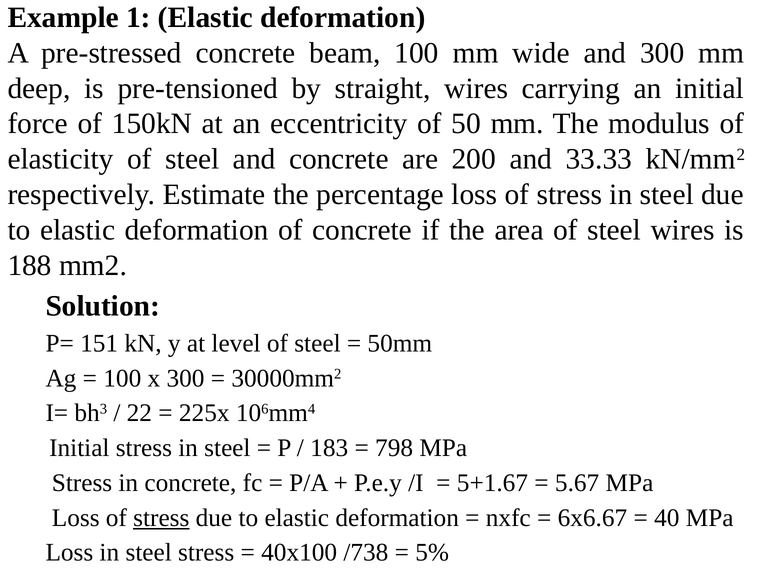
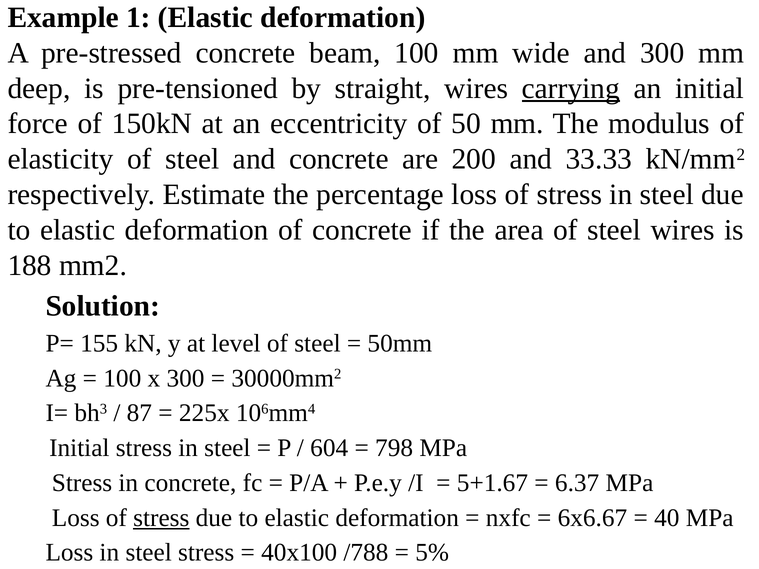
carrying underline: none -> present
151: 151 -> 155
22: 22 -> 87
183: 183 -> 604
5.67: 5.67 -> 6.37
/738: /738 -> /788
